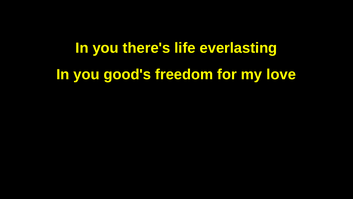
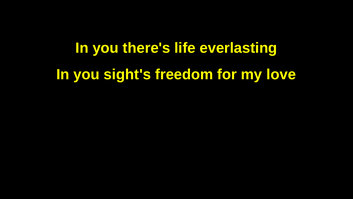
good's: good's -> sight's
